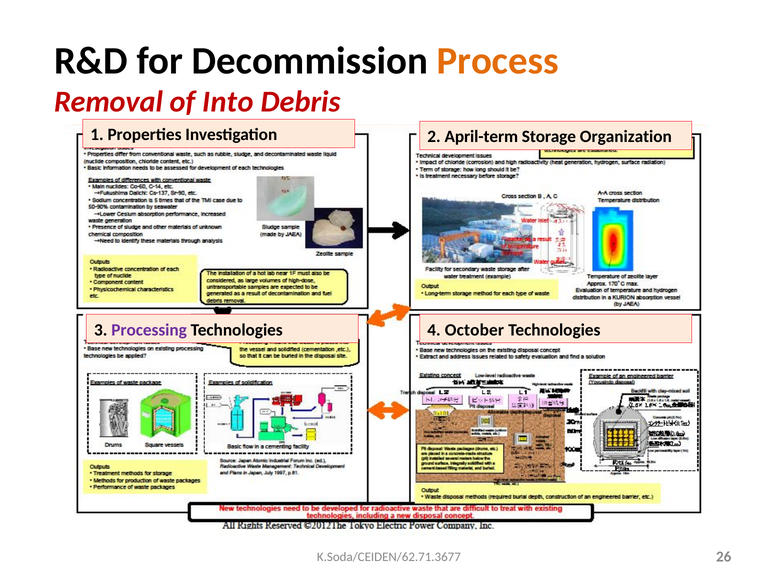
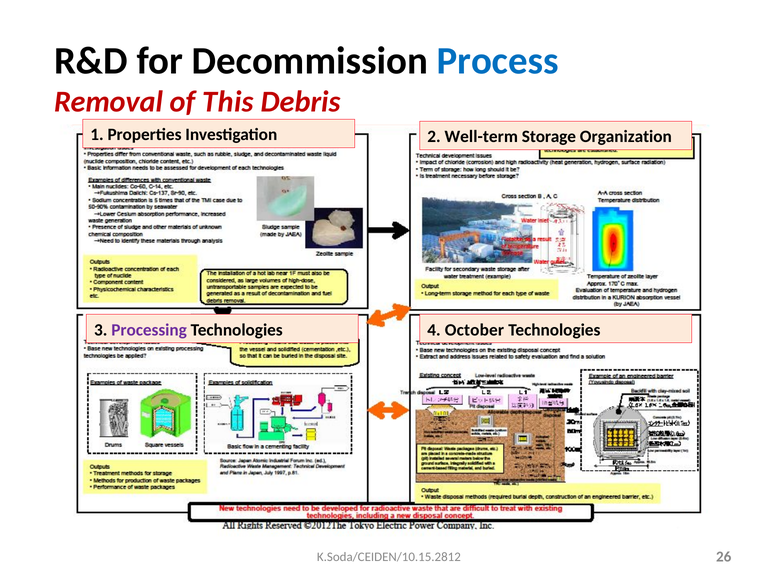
Process colour: orange -> blue
Into: Into -> This
April-term: April-term -> Well-term
K.Soda/CEIDEN/62.71.3677: K.Soda/CEIDEN/62.71.3677 -> K.Soda/CEIDEN/10.15.2812
